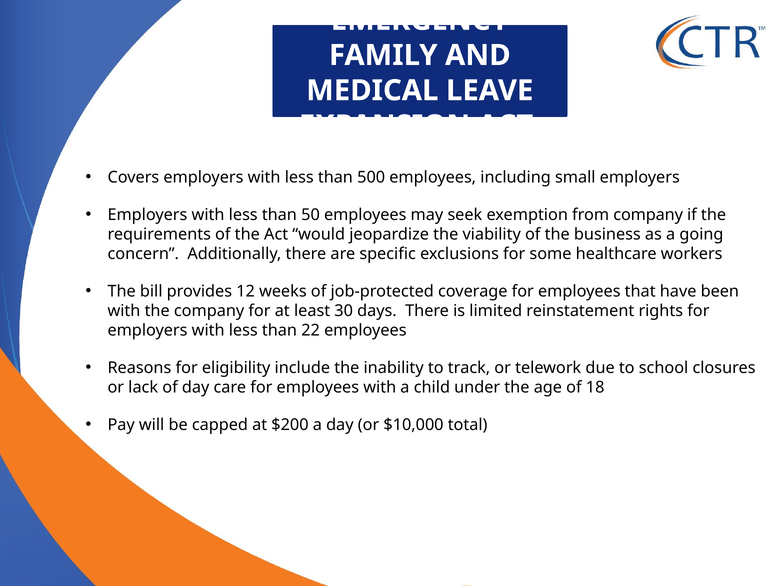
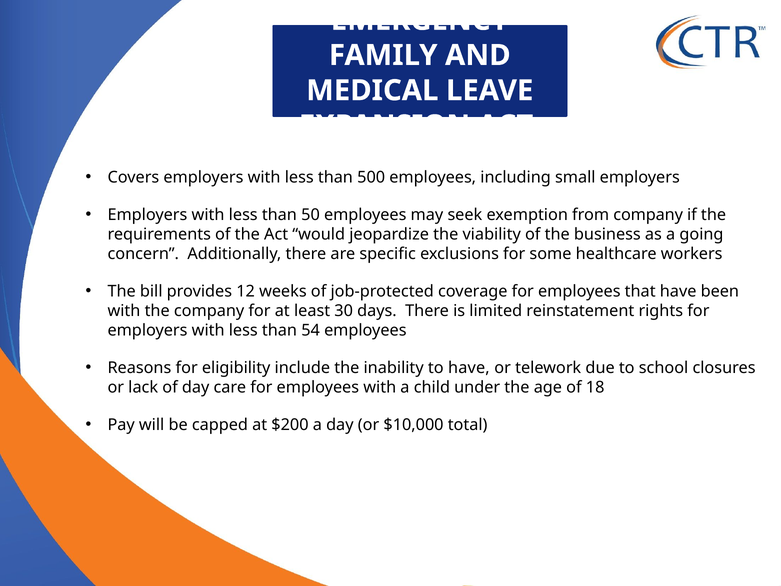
22: 22 -> 54
to track: track -> have
